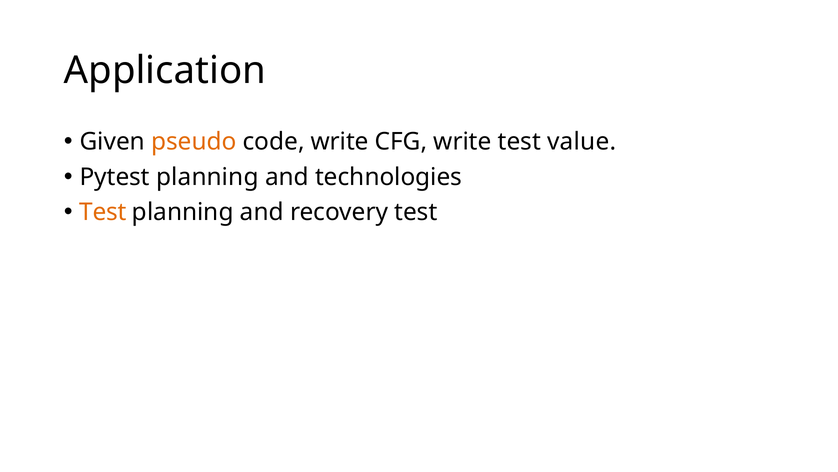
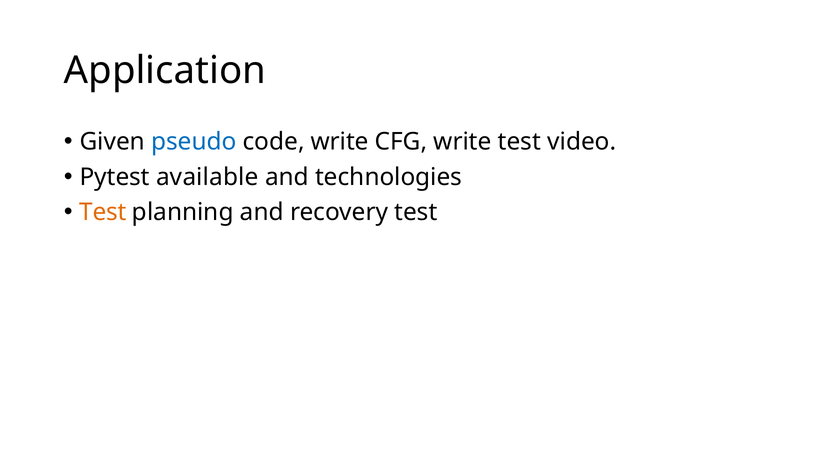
pseudo colour: orange -> blue
value: value -> video
Pytest planning: planning -> available
